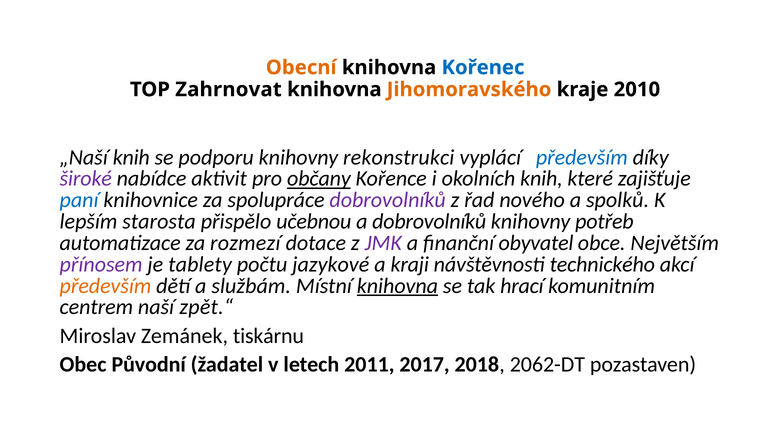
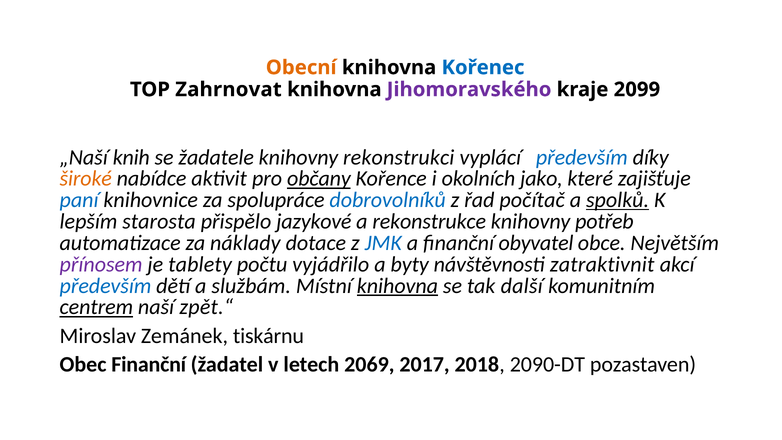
Jihomoravského colour: orange -> purple
2010: 2010 -> 2099
podporu: podporu -> žadatele
široké colour: purple -> orange
okolních knih: knih -> jako
dobrovolníků at (388, 200) colour: purple -> blue
nového: nového -> počítač
spolků underline: none -> present
učebnou: učebnou -> jazykové
a dobrovolníků: dobrovolníků -> rekonstrukce
rozmezí: rozmezí -> náklady
JMK colour: purple -> blue
jazykové: jazykové -> vyjádřilo
kraji: kraji -> byty
technického: technického -> zatraktivnit
především at (105, 286) colour: orange -> blue
hrací: hrací -> další
centrem underline: none -> present
Obec Původní: Původní -> Finanční
2011: 2011 -> 2069
2062-DT: 2062-DT -> 2090-DT
